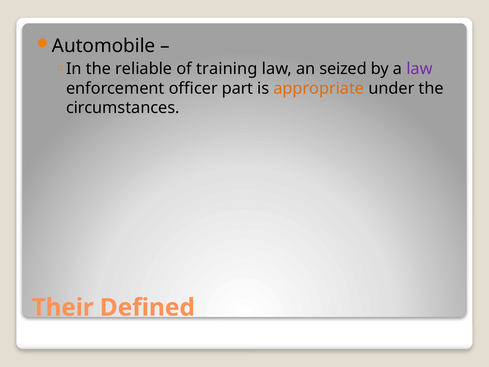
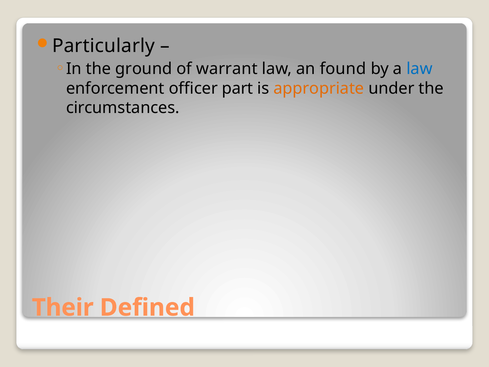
Automobile: Automobile -> Particularly
reliable: reliable -> ground
training: training -> warrant
seized: seized -> found
law at (419, 69) colour: purple -> blue
